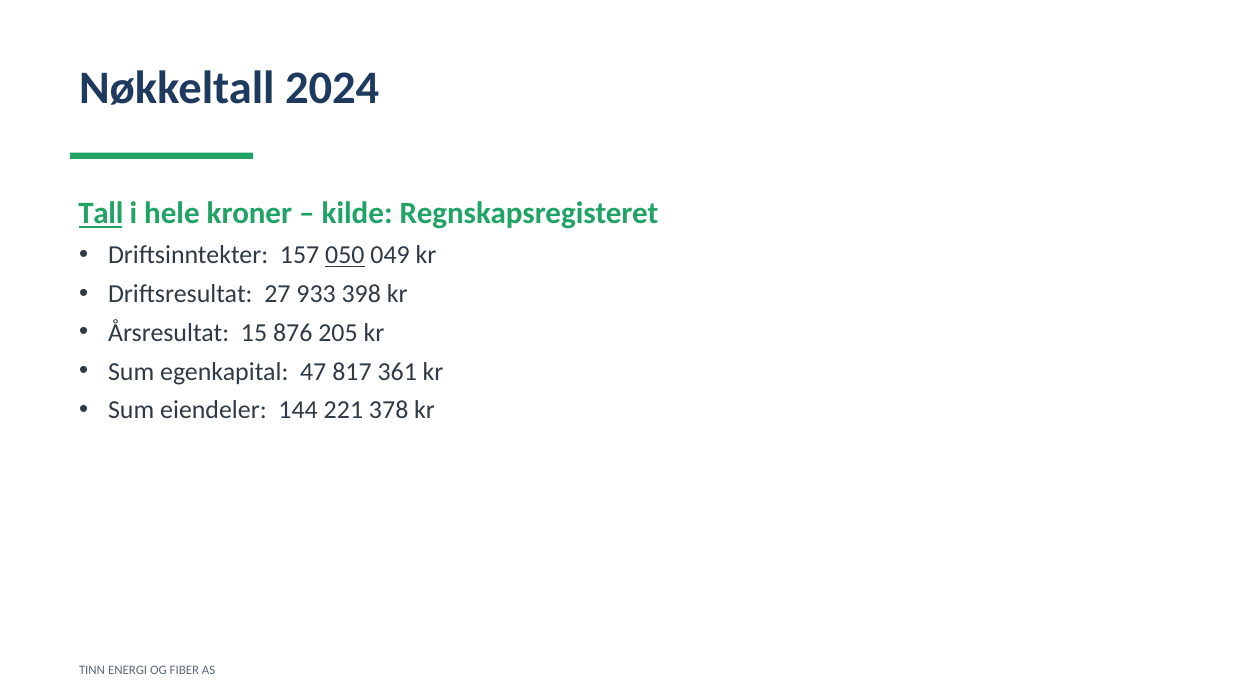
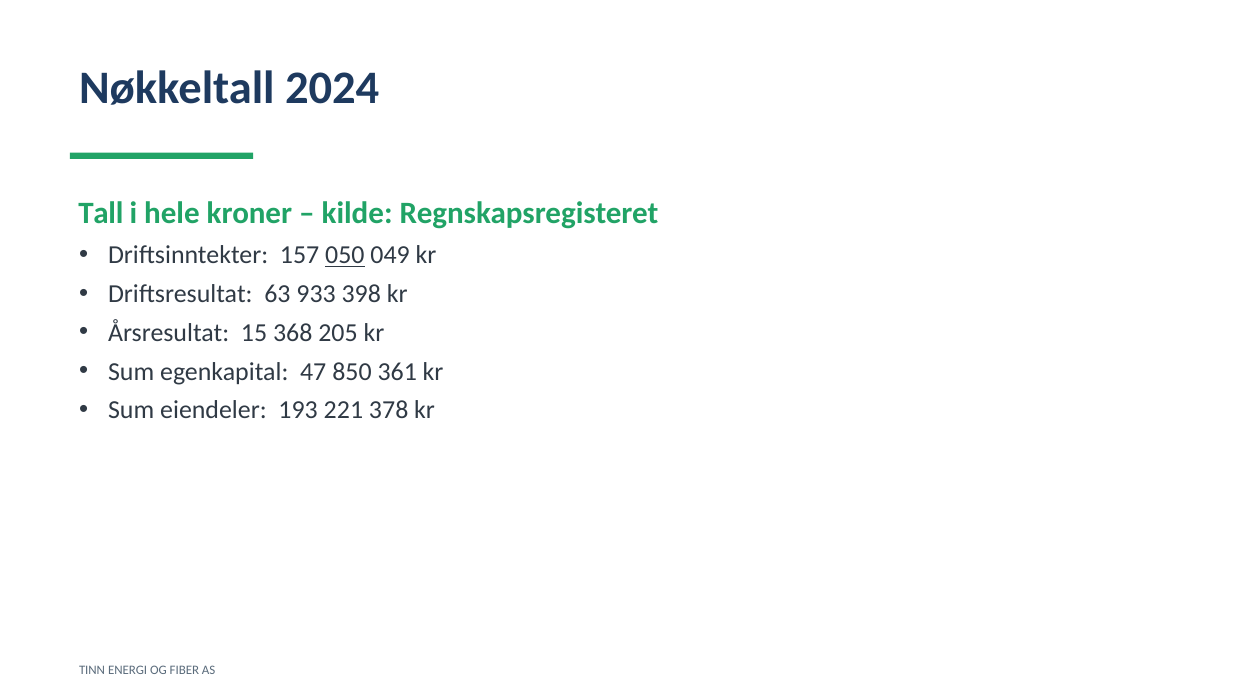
Tall underline: present -> none
27: 27 -> 63
876: 876 -> 368
817: 817 -> 850
144: 144 -> 193
